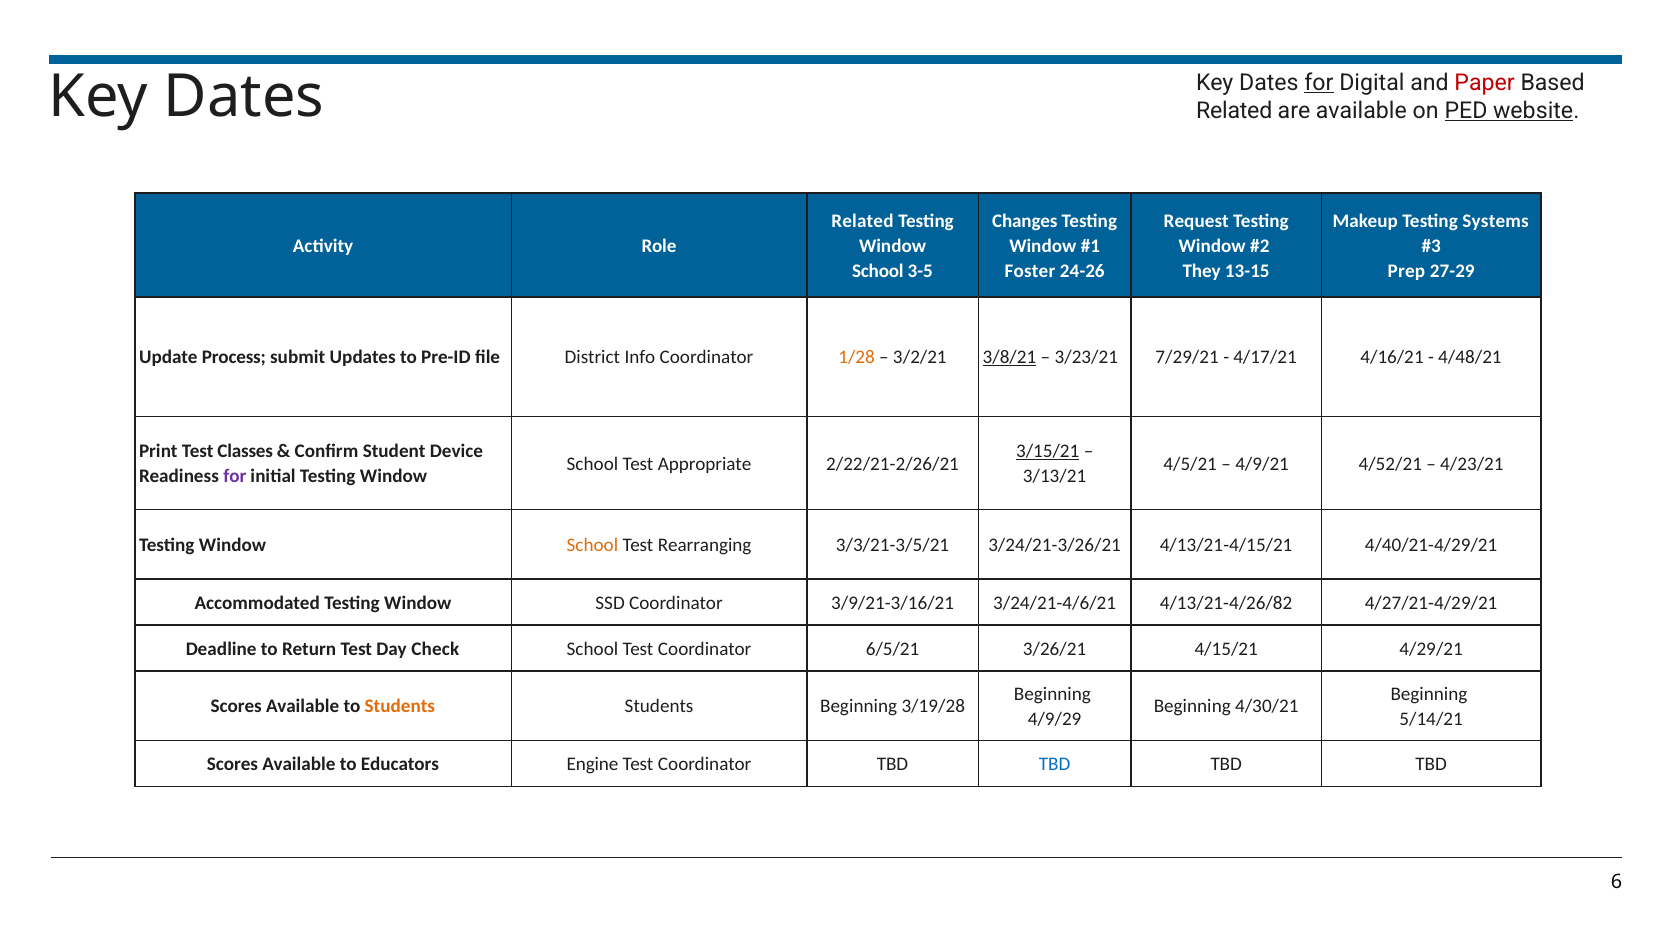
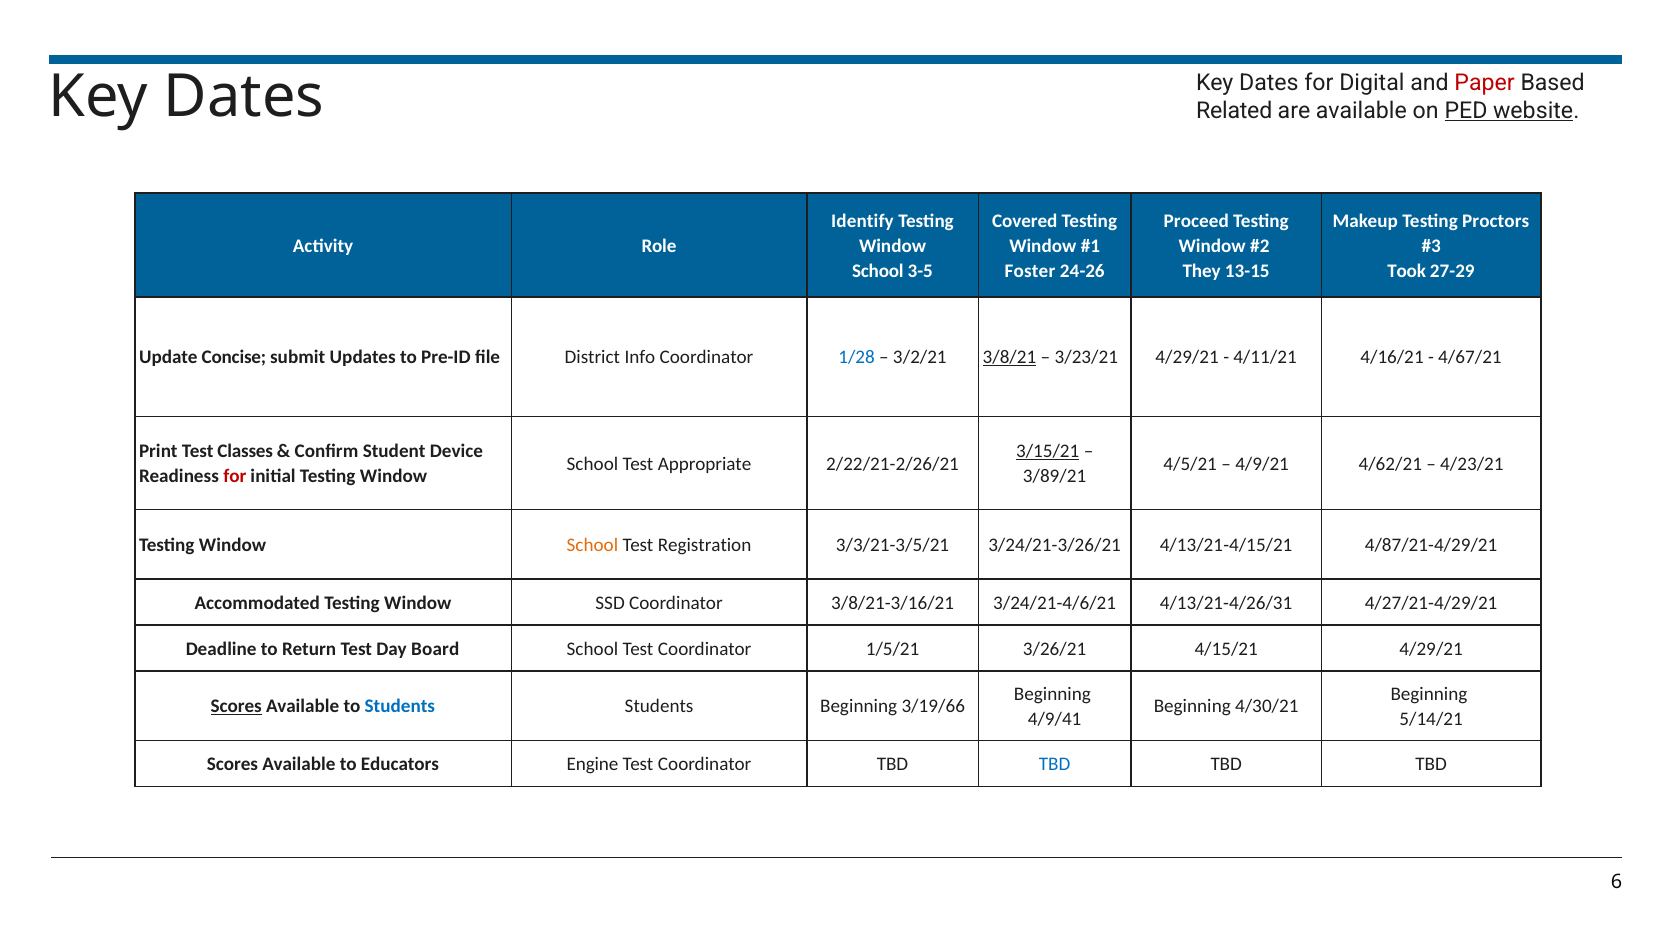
for at (1319, 83) underline: present -> none
Related at (862, 221): Related -> Identify
Changes: Changes -> Covered
Request: Request -> Proceed
Systems: Systems -> Proctors
Prep: Prep -> Took
Process: Process -> Concise
1/28 colour: orange -> blue
3/23/21 7/29/21: 7/29/21 -> 4/29/21
4/17/21: 4/17/21 -> 4/11/21
4/48/21: 4/48/21 -> 4/67/21
4/52/21: 4/52/21 -> 4/62/21
for at (235, 476) colour: purple -> red
3/13/21: 3/13/21 -> 3/89/21
Rearranging: Rearranging -> Registration
4/40/21-4/29/21: 4/40/21-4/29/21 -> 4/87/21-4/29/21
3/9/21-3/16/21: 3/9/21-3/16/21 -> 3/8/21-3/16/21
4/13/21-4/26/82: 4/13/21-4/26/82 -> 4/13/21-4/26/31
Check: Check -> Board
6/5/21: 6/5/21 -> 1/5/21
Scores at (236, 707) underline: none -> present
Students at (400, 707) colour: orange -> blue
3/19/28: 3/19/28 -> 3/19/66
4/9/29: 4/9/29 -> 4/9/41
